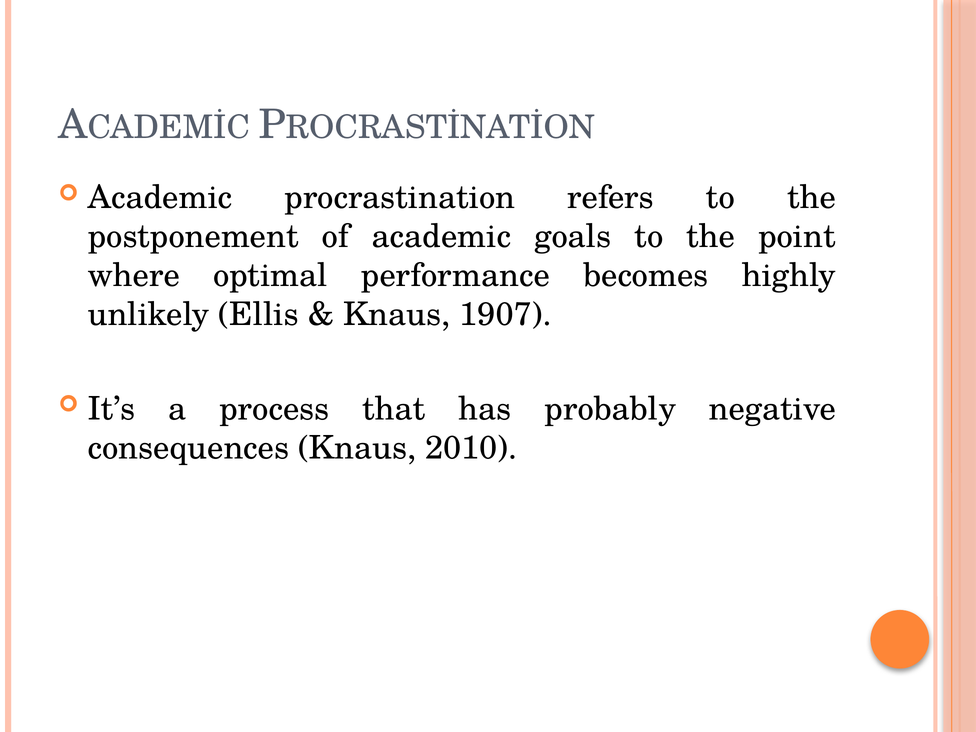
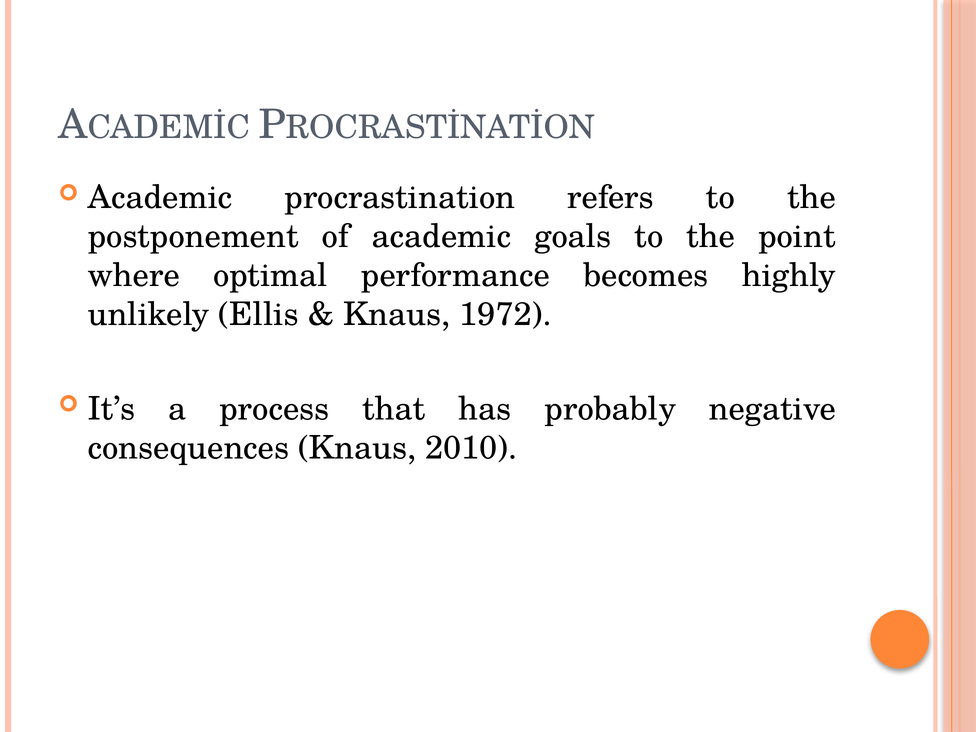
1907: 1907 -> 1972
